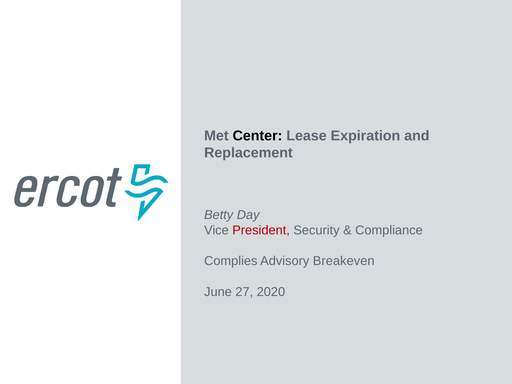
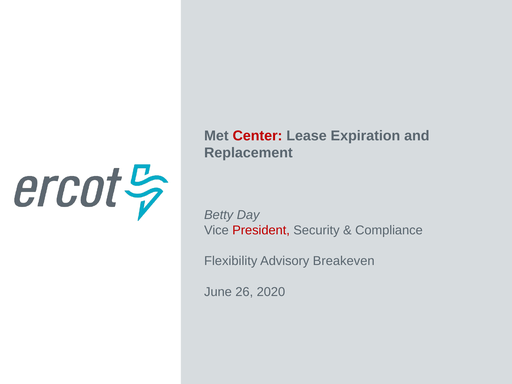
Center colour: black -> red
Complies: Complies -> Flexibility
27: 27 -> 26
